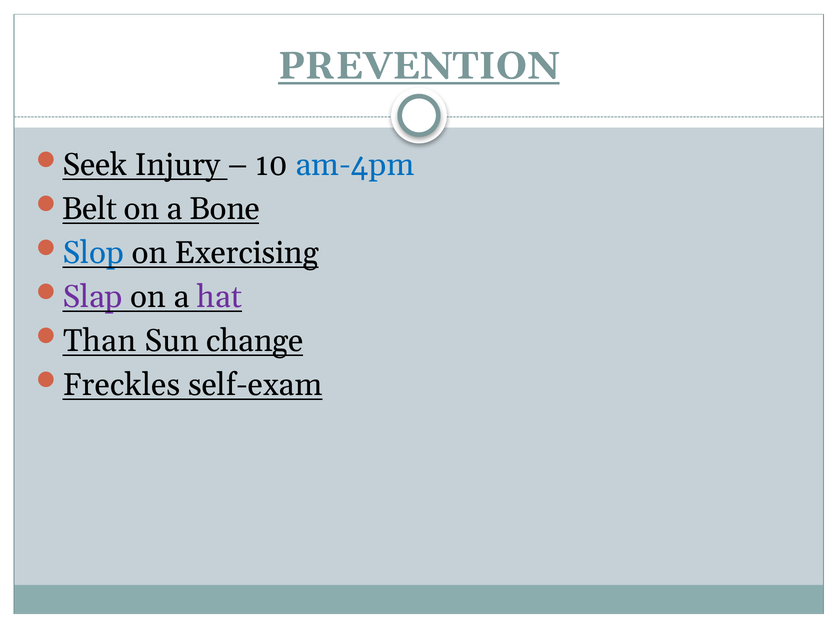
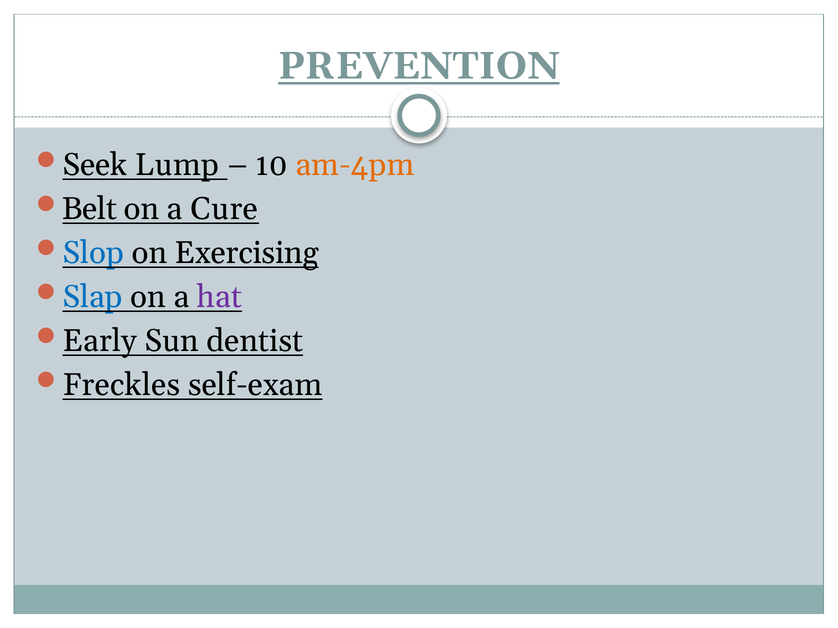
Injury: Injury -> Lump
am-4pm colour: blue -> orange
Bone: Bone -> Cure
Slap colour: purple -> blue
Than: Than -> Early
change: change -> dentist
